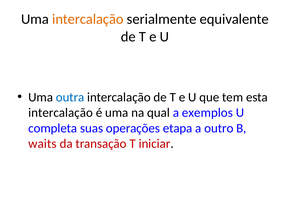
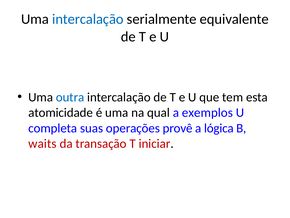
intercalação at (88, 19) colour: orange -> blue
intercalação at (61, 112): intercalação -> atomicidade
etapa: etapa -> provê
outro: outro -> lógica
